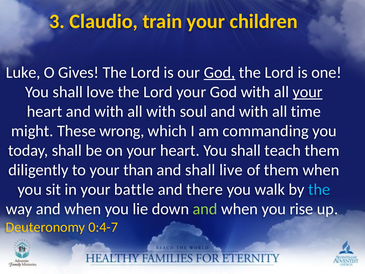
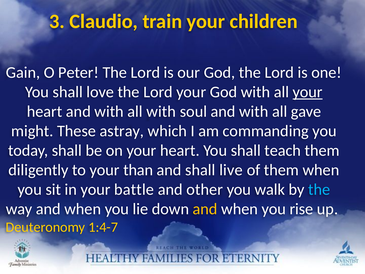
Luke: Luke -> Gain
Gives: Gives -> Peter
God at (220, 73) underline: present -> none
time: time -> gave
wrong: wrong -> astray
there: there -> other
and at (205, 209) colour: light green -> yellow
0:4-7: 0:4-7 -> 1:4-7
